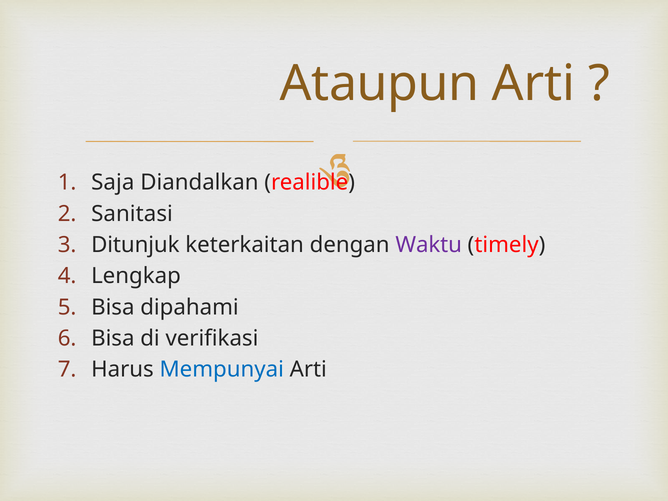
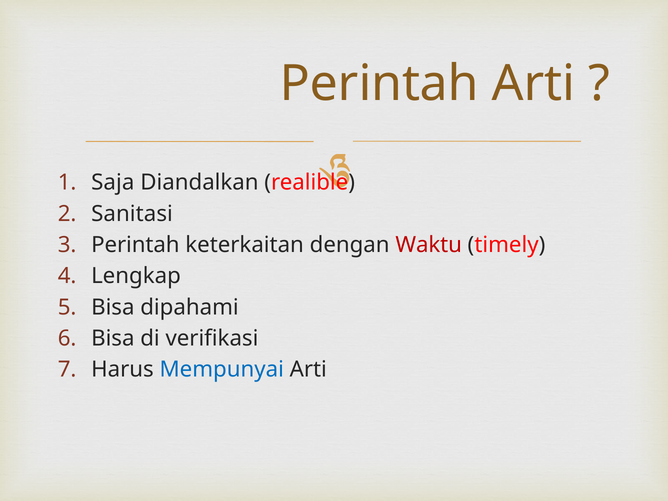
Ataupun at (379, 84): Ataupun -> Perintah
Ditunjuk at (135, 245): Ditunjuk -> Perintah
Waktu colour: purple -> red
